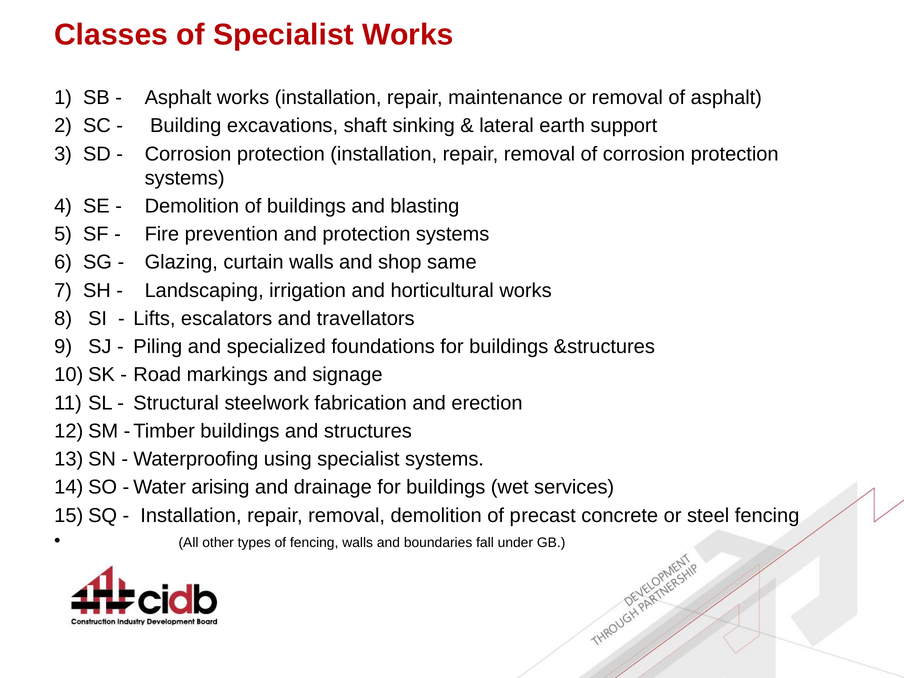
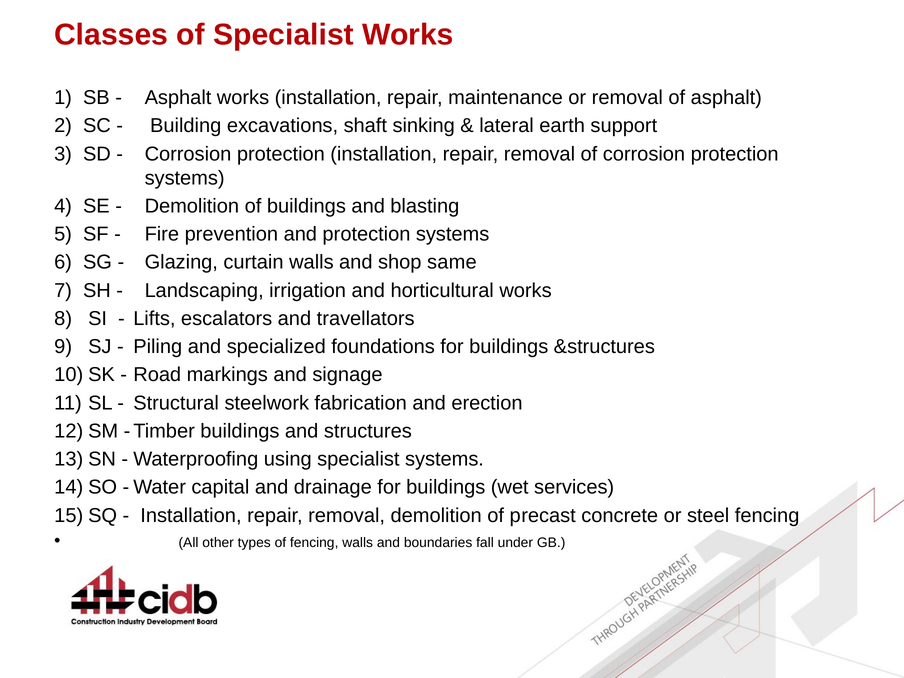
arising: arising -> capital
